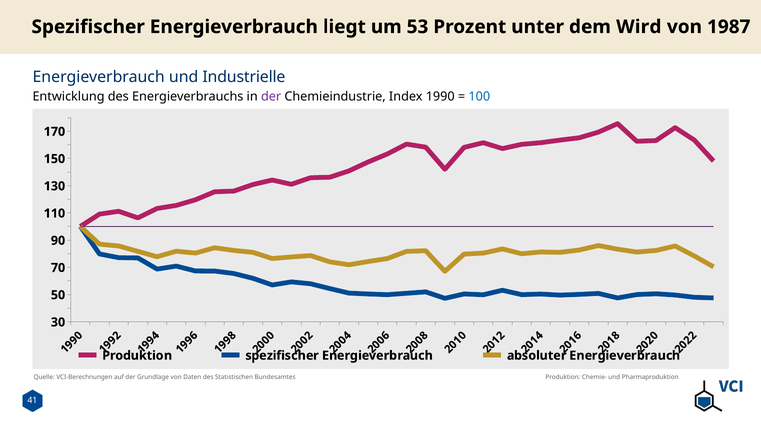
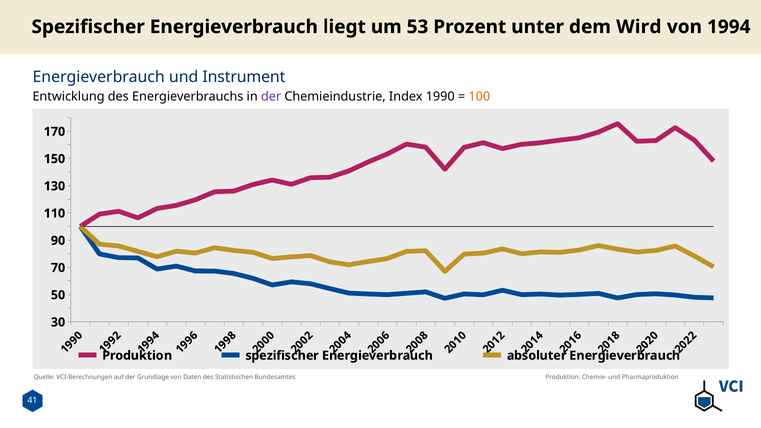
1987: 1987 -> 1994
Industrielle: Industrielle -> Instrument
100 colour: blue -> orange
